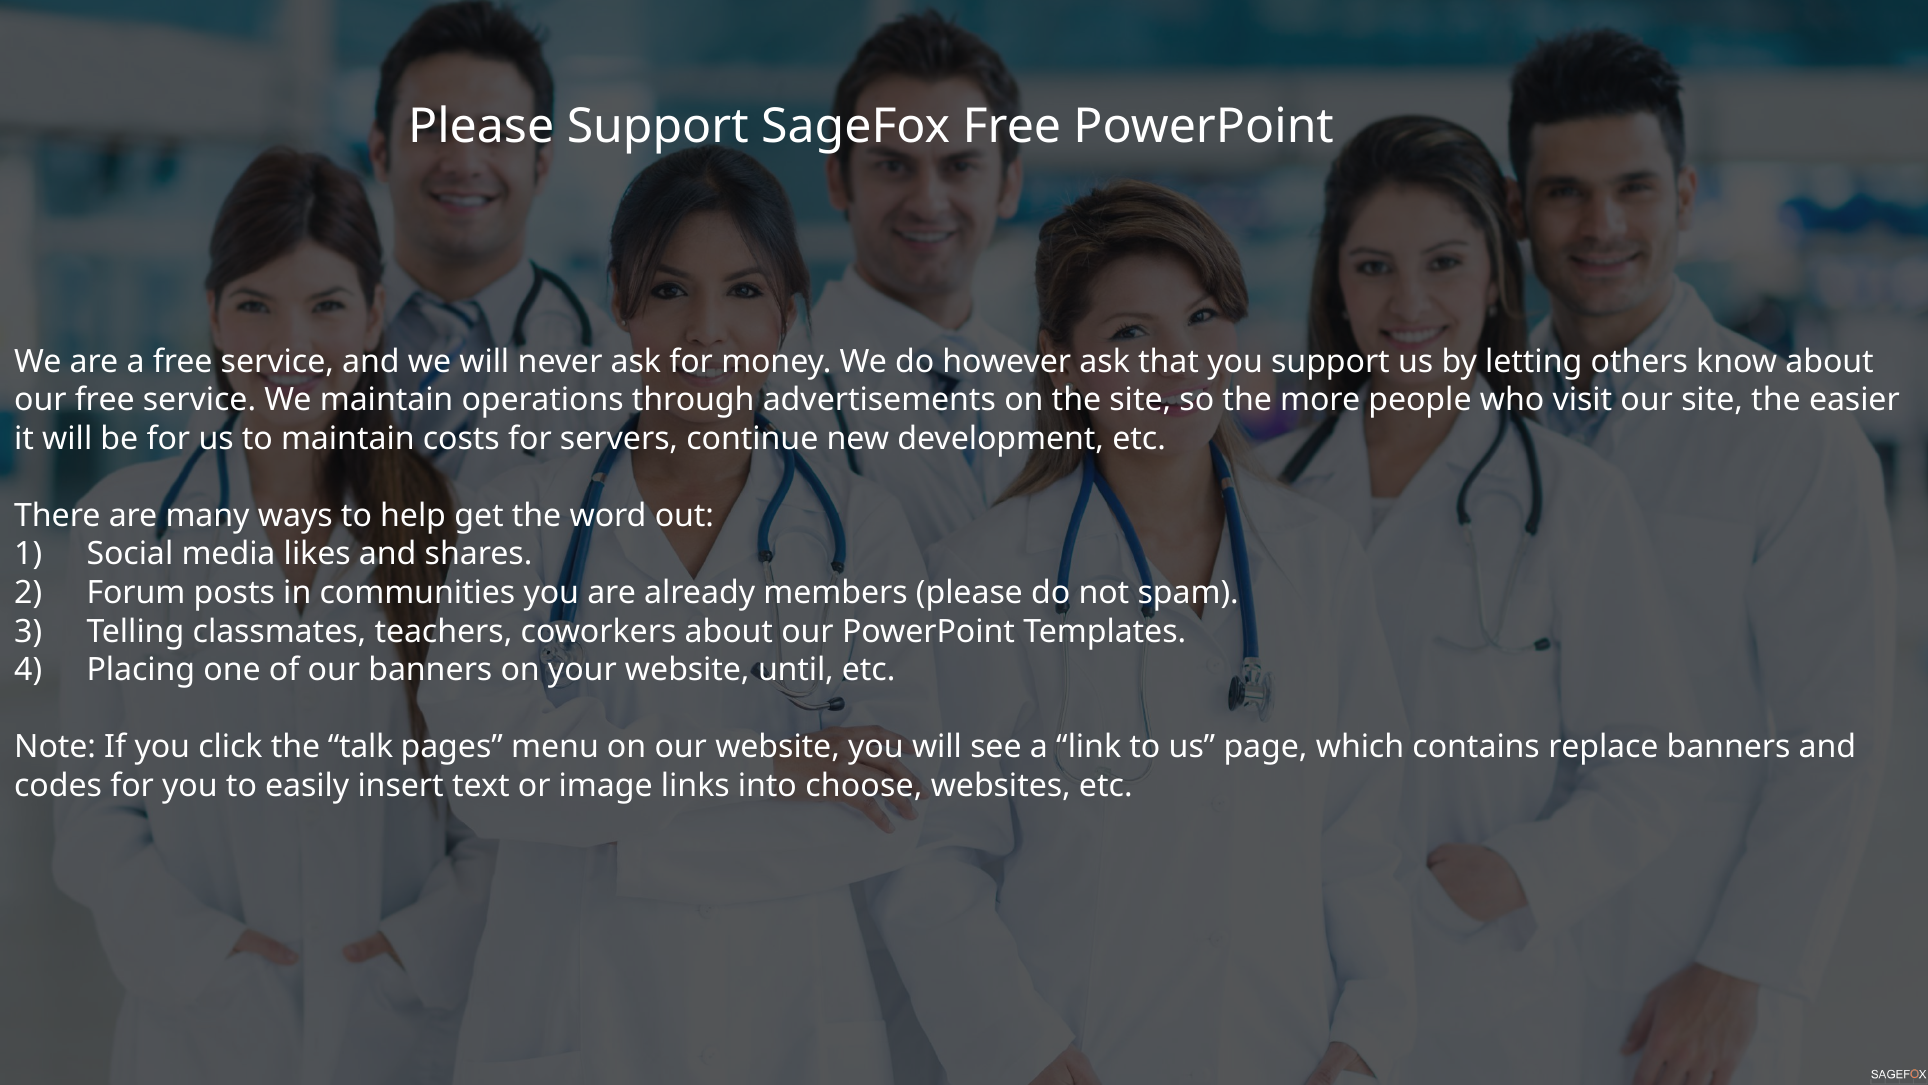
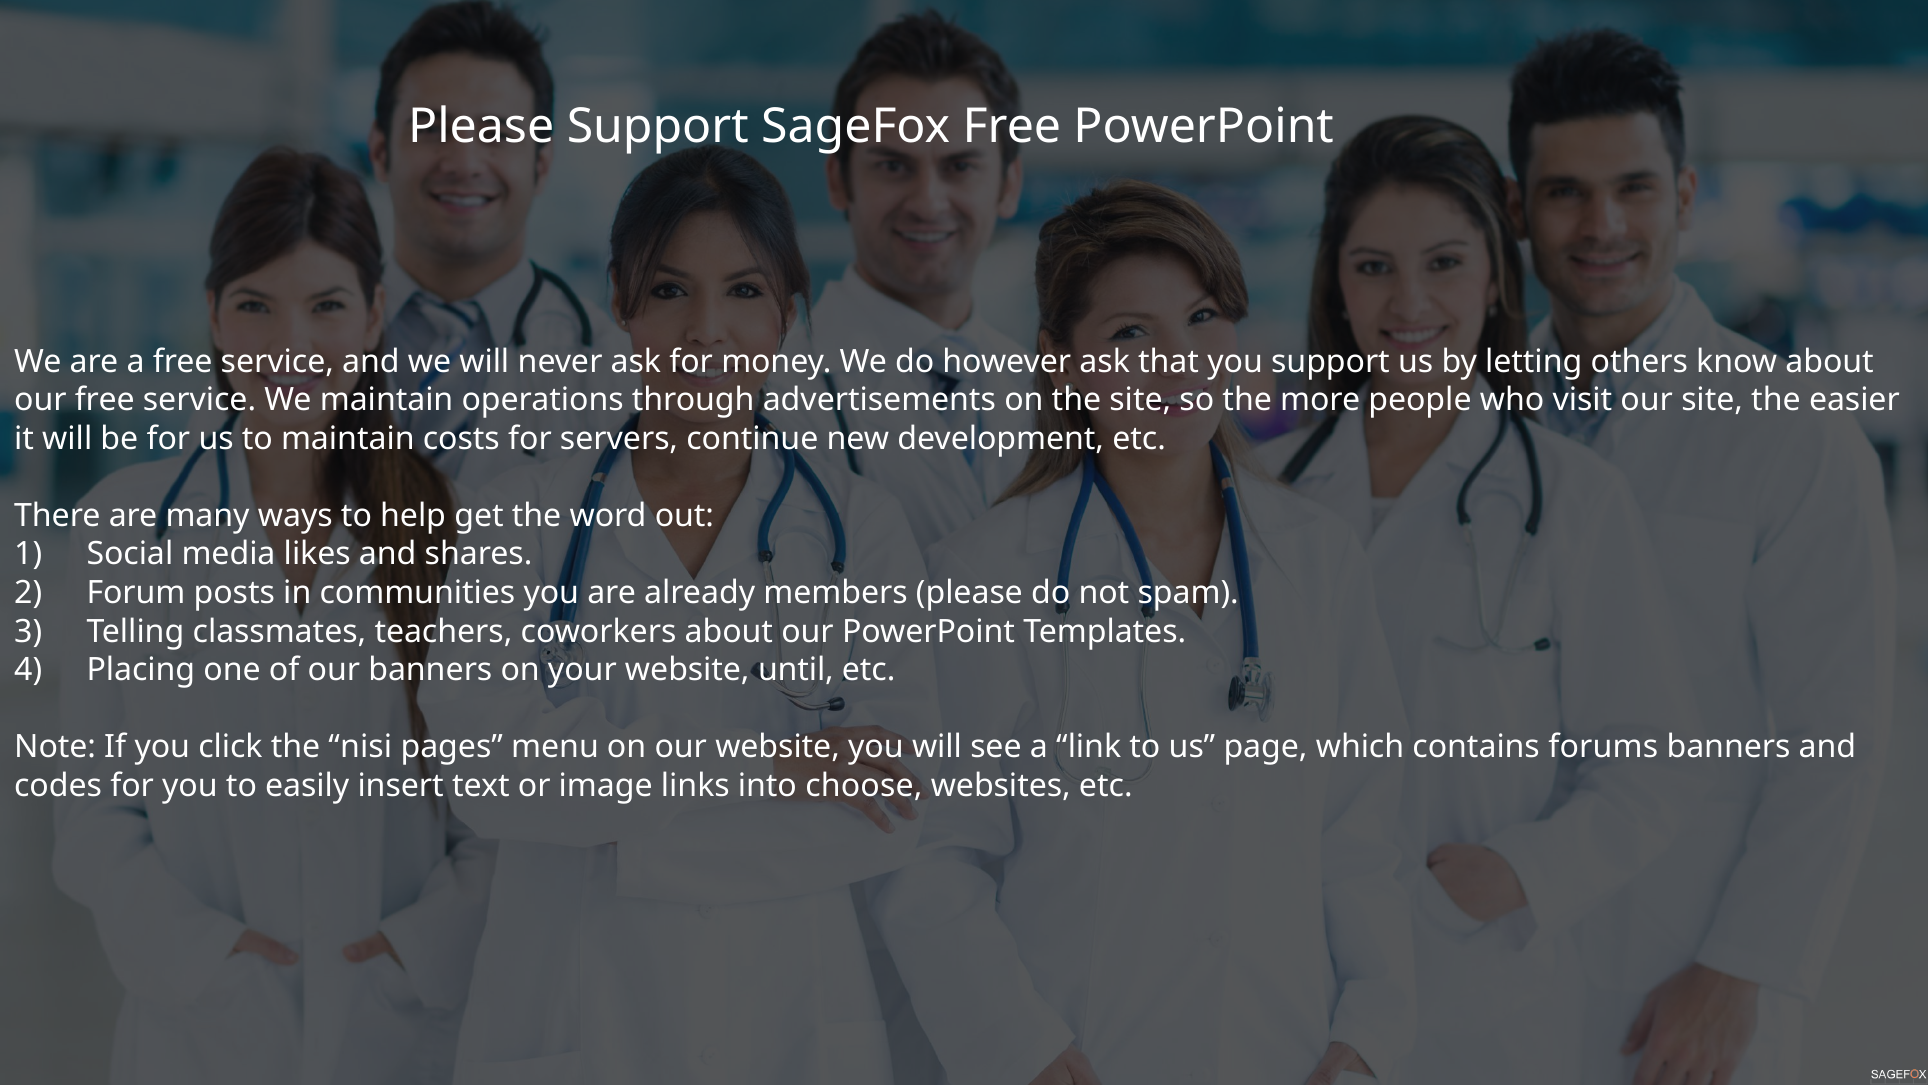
talk: talk -> nisi
replace: replace -> forums
